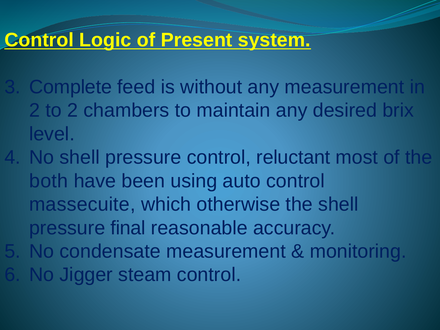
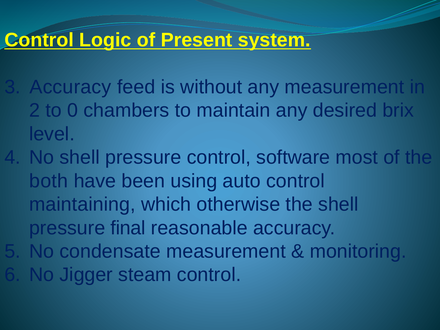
3 Complete: Complete -> Accuracy
to 2: 2 -> 0
reluctant: reluctant -> software
massecuite: massecuite -> maintaining
